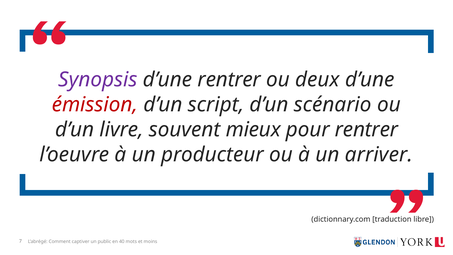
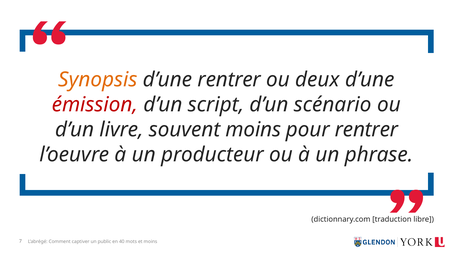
Synopsis colour: purple -> orange
souvent mieux: mieux -> moins
arriver: arriver -> phrase
